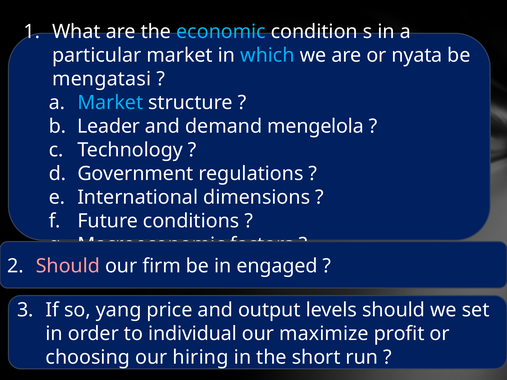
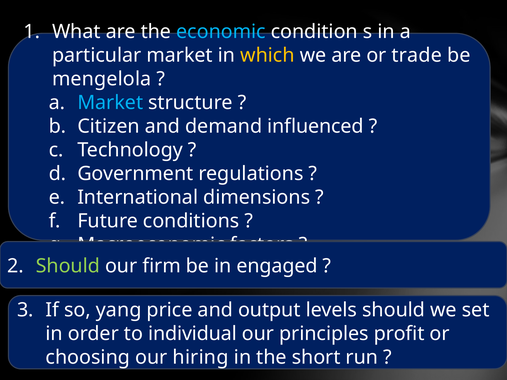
which colour: light blue -> yellow
nyata: nyata -> trade
mengatasi: mengatasi -> mengelola
Leader: Leader -> Citizen
mengelola: mengelola -> influenced
Should at (68, 266) colour: pink -> light green
maximize: maximize -> principles
